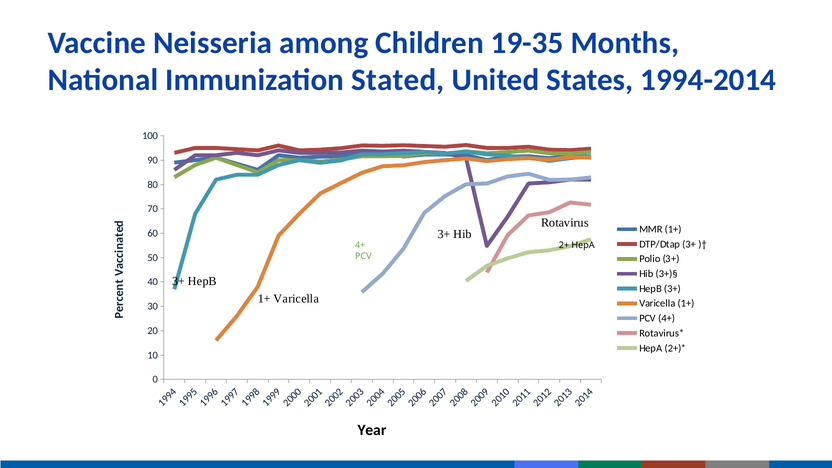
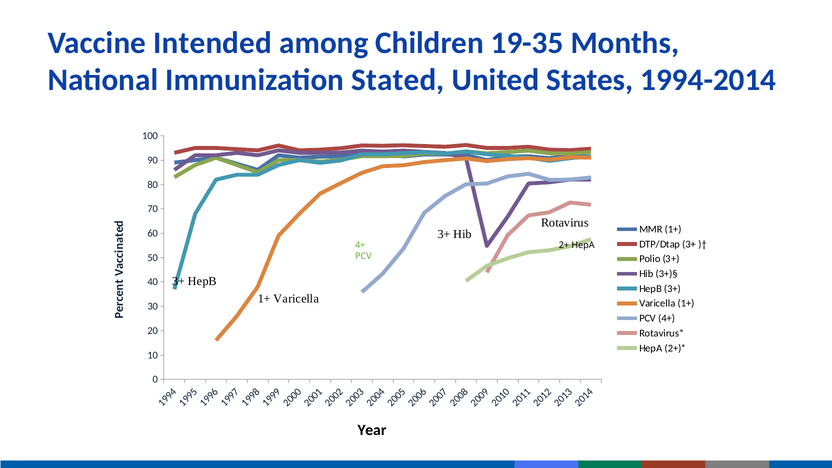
Neisseria: Neisseria -> Intended
